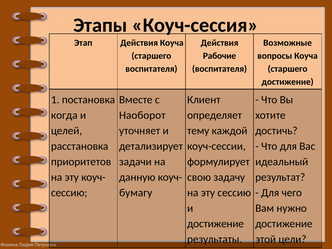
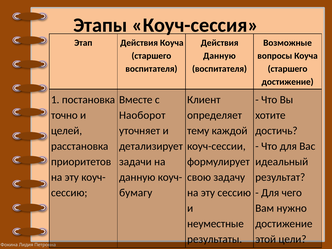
Рабочие at (220, 56): Рабочие -> Данную
когда: когда -> точно
достижение at (216, 224): достижение -> неуместные
